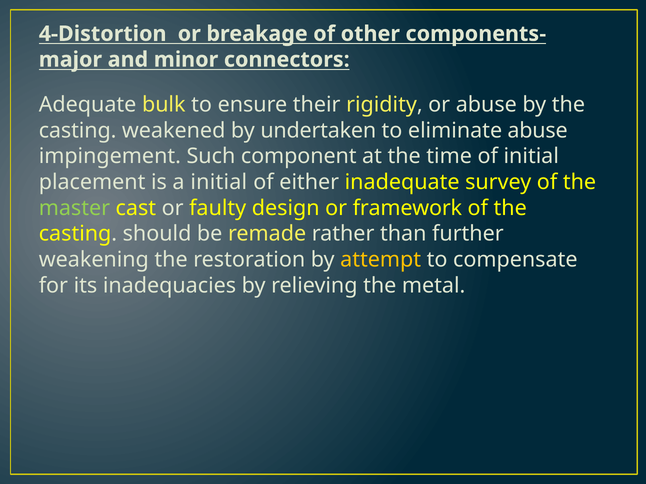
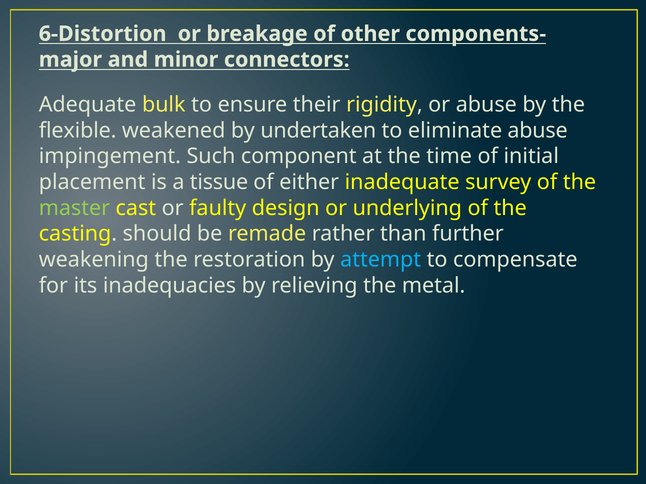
4-Distortion: 4-Distortion -> 6-Distortion
casting at (78, 131): casting -> flexible
a initial: initial -> tissue
framework: framework -> underlying
attempt colour: yellow -> light blue
